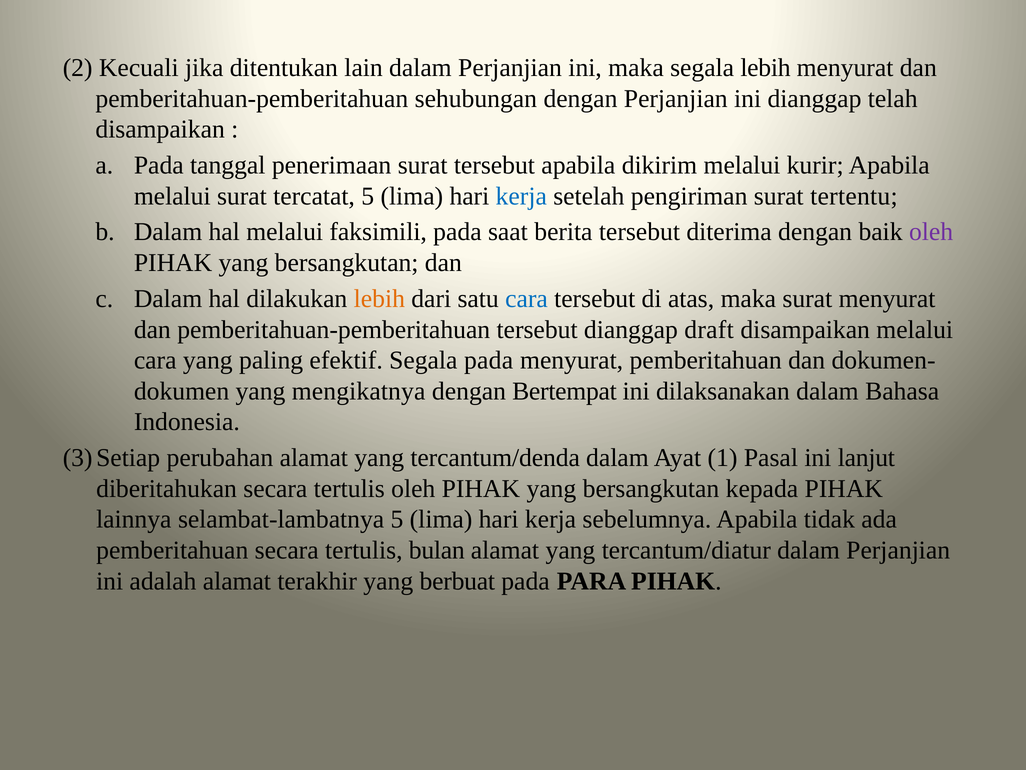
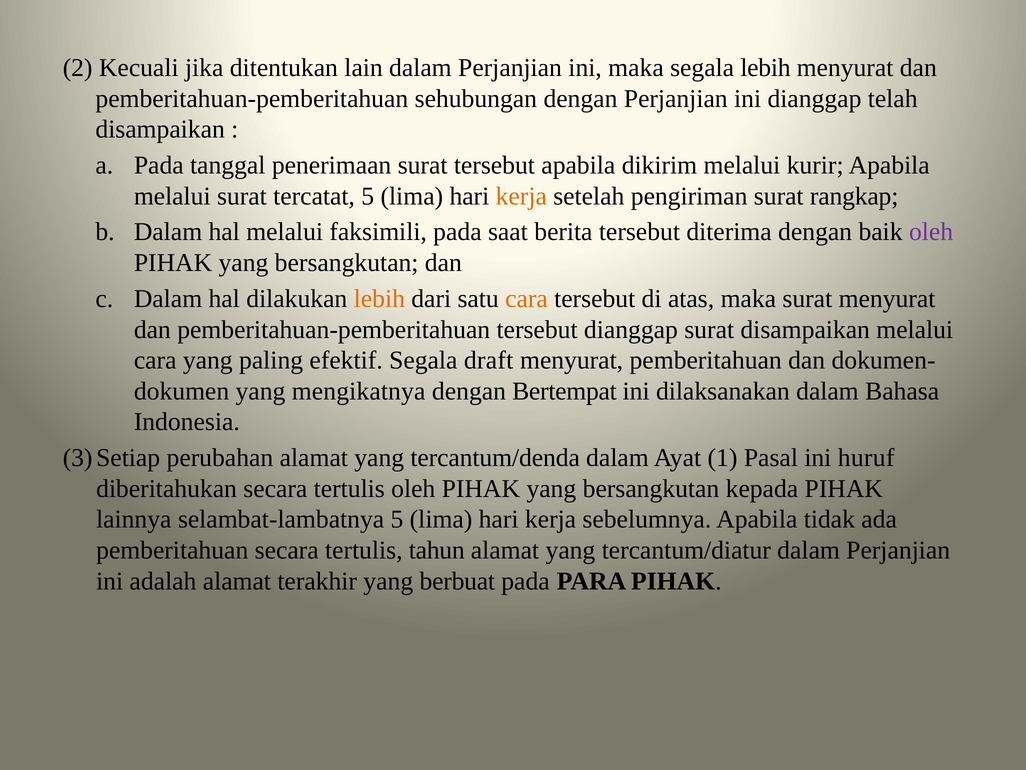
kerja at (521, 196) colour: blue -> orange
tertentu: tertentu -> rangkap
cara at (527, 299) colour: blue -> orange
dianggap draft: draft -> surat
Segala pada: pada -> draft
lanjut: lanjut -> huruf
bulan: bulan -> tahun
